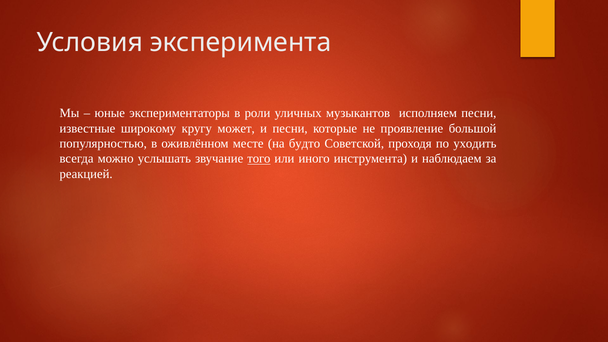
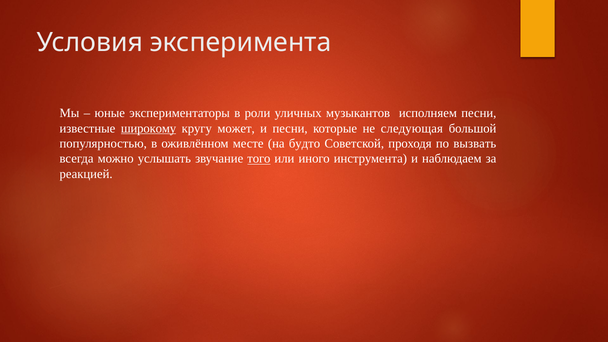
широкому underline: none -> present
проявление: проявление -> следующая
уходить: уходить -> вызвать
